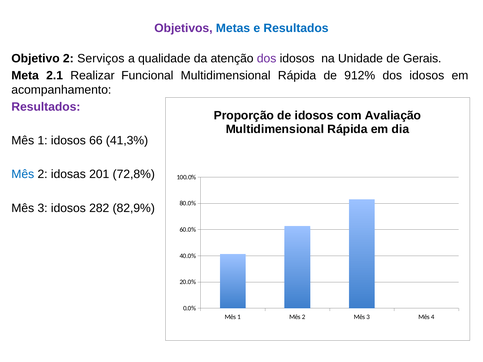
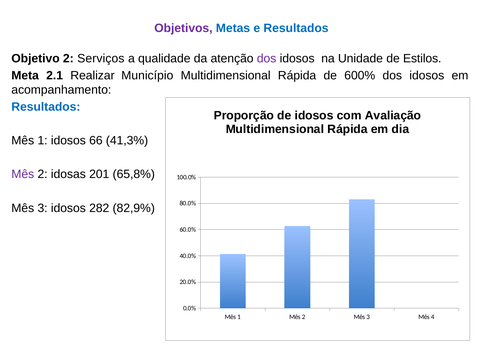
Gerais: Gerais -> Estilos
Funcional: Funcional -> Município
912%: 912% -> 600%
Resultados at (46, 107) colour: purple -> blue
Mês at (23, 174) colour: blue -> purple
72,8%: 72,8% -> 65,8%
